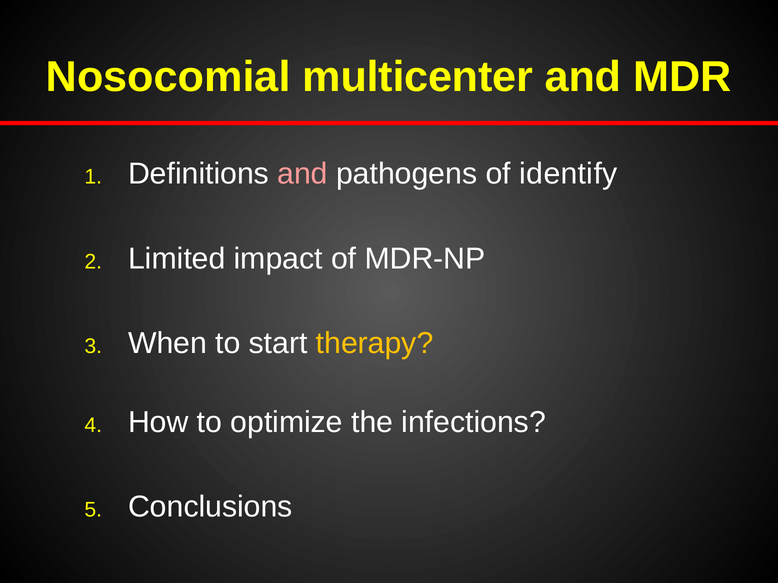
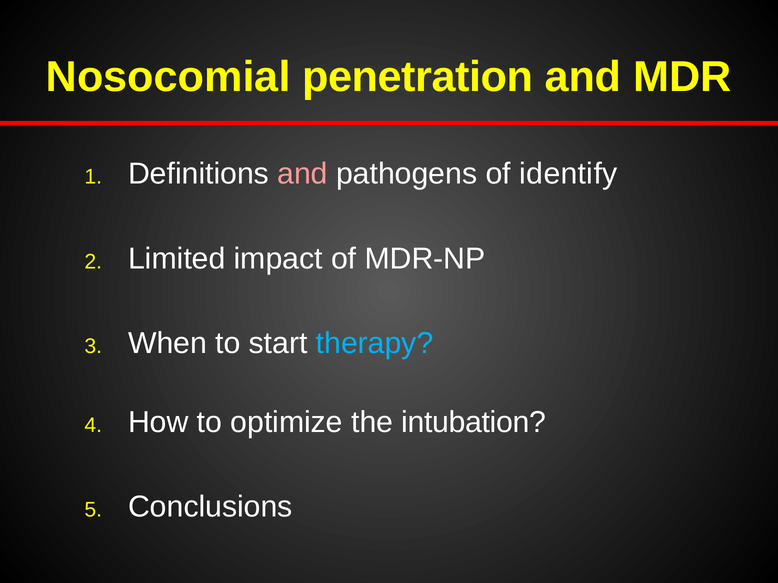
multicenter: multicenter -> penetration
therapy colour: yellow -> light blue
infections: infections -> intubation
